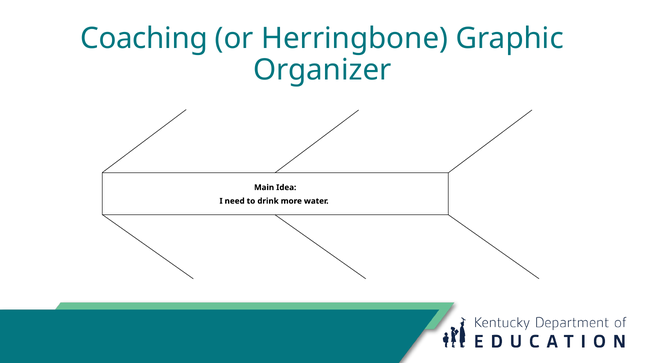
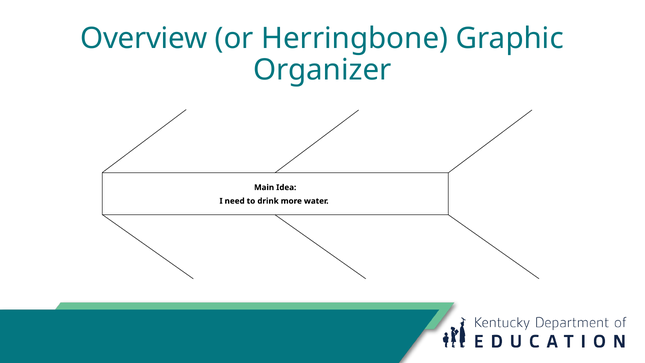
Coaching: Coaching -> Overview
